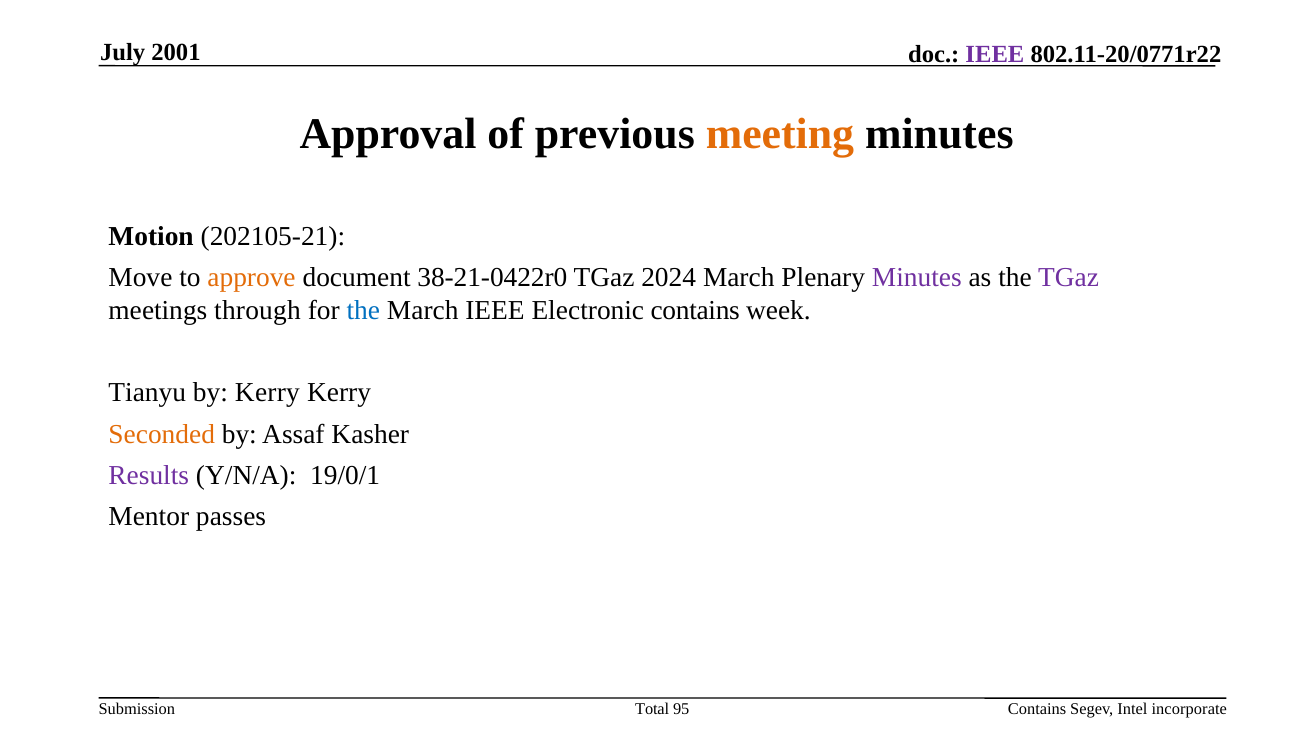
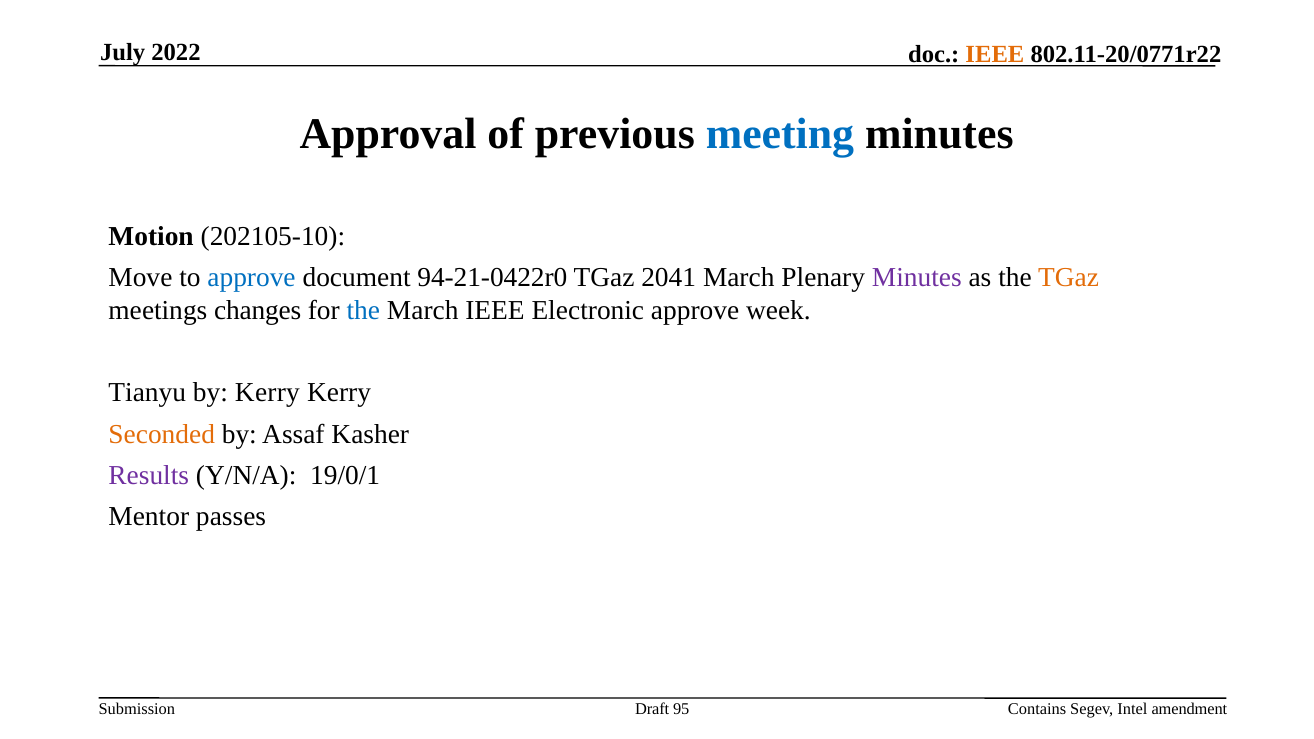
2001: 2001 -> 2022
IEEE at (995, 55) colour: purple -> orange
meeting colour: orange -> blue
202105-21: 202105-21 -> 202105-10
approve at (252, 278) colour: orange -> blue
38-21-0422r0: 38-21-0422r0 -> 94-21-0422r0
2024: 2024 -> 2041
TGaz at (1069, 278) colour: purple -> orange
through: through -> changes
Electronic contains: contains -> approve
Total: Total -> Draft
incorporate: incorporate -> amendment
